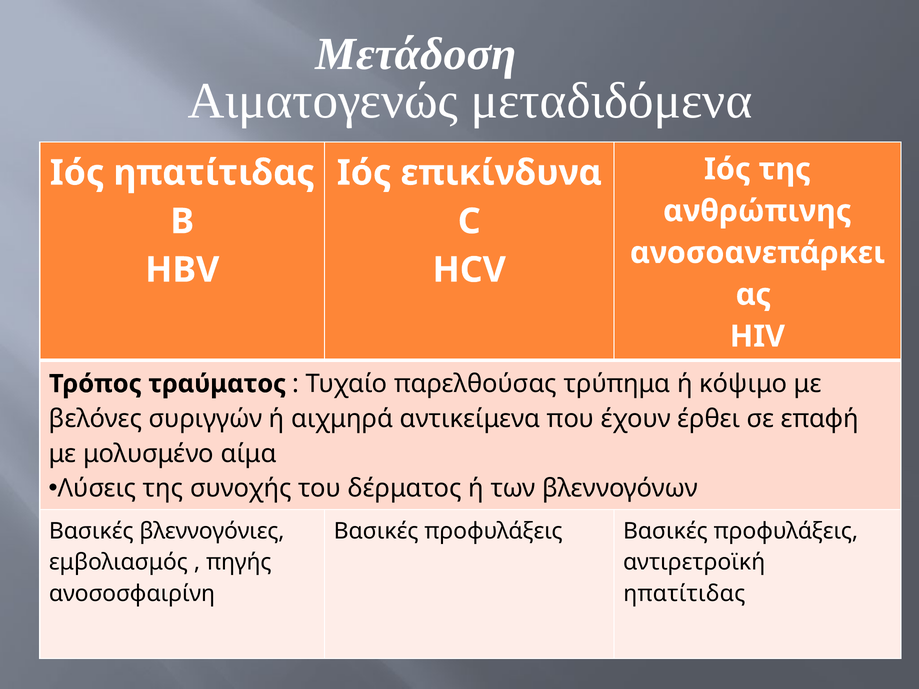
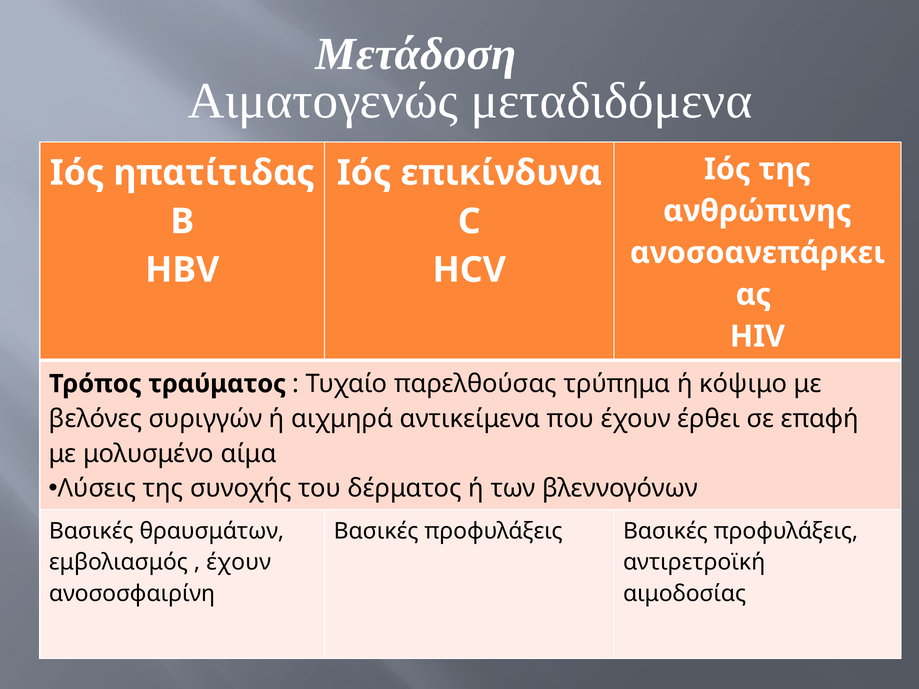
βλεννογόνιες: βλεννογόνιες -> θραυσμάτων
πηγής at (239, 562): πηγής -> έχουν
ηπατίτιδας at (684, 594): ηπατίτιδας -> αιμοδοσίας
